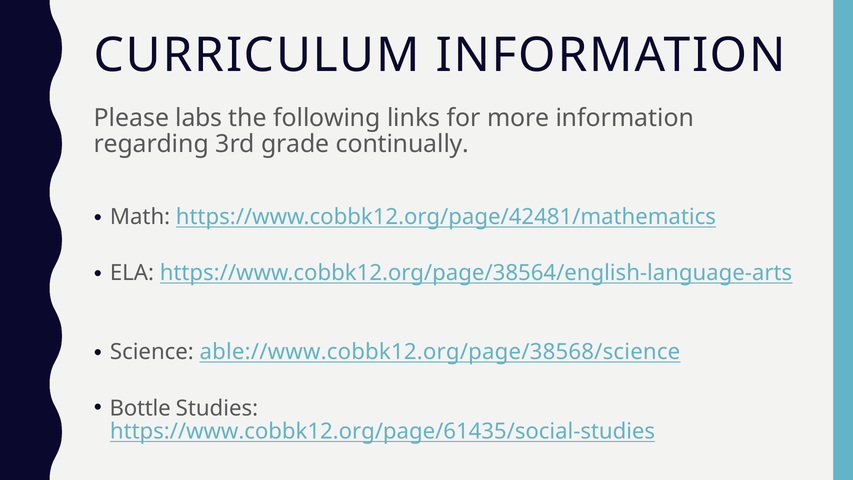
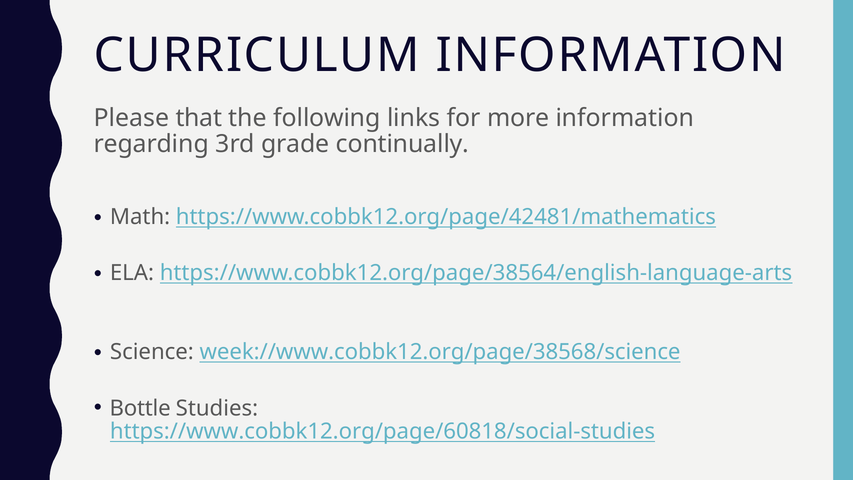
labs: labs -> that
able://www.cobbk12.org/page/38568/science: able://www.cobbk12.org/page/38568/science -> week://www.cobbk12.org/page/38568/science
https://www.cobbk12.org/page/61435/social-studies: https://www.cobbk12.org/page/61435/social-studies -> https://www.cobbk12.org/page/60818/social-studies
